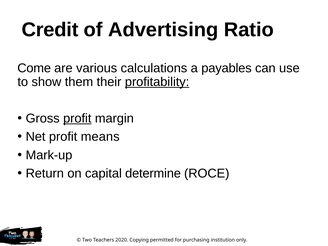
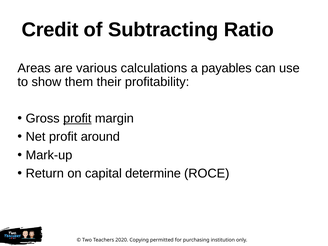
Advertising: Advertising -> Subtracting
Come: Come -> Areas
profitability underline: present -> none
means: means -> around
